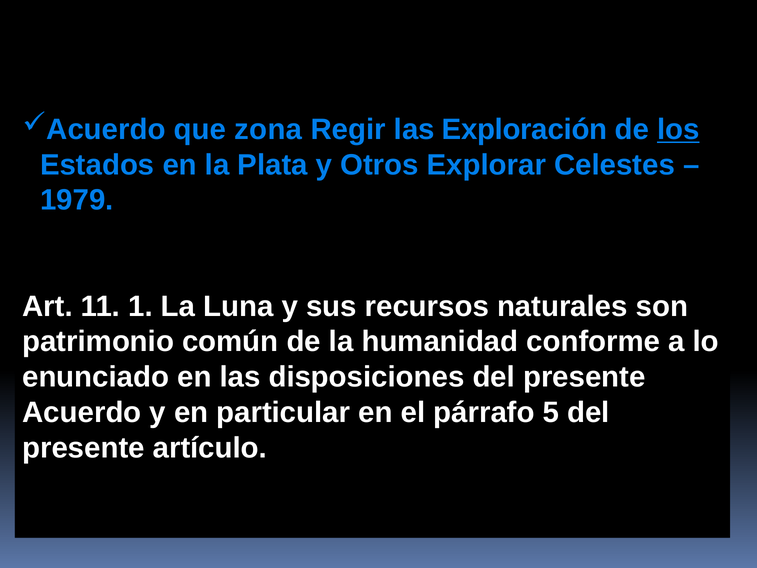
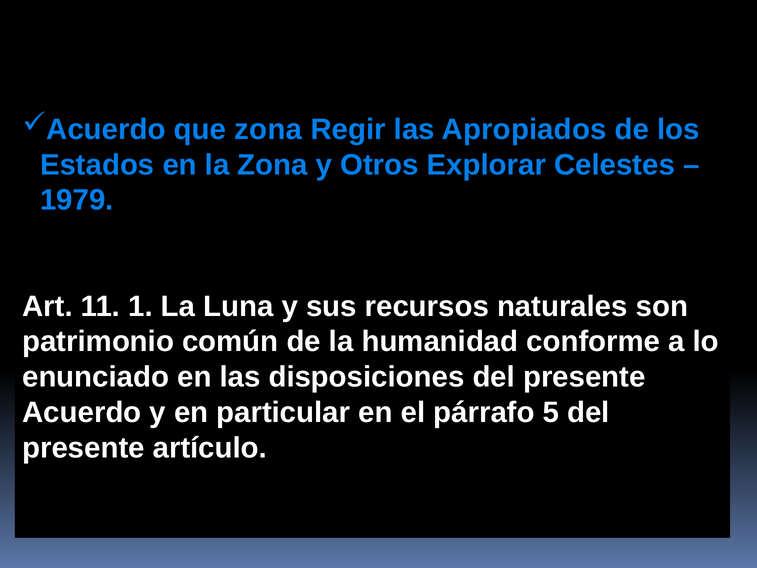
las Exploración: Exploración -> Apropiados
los at (678, 129) underline: present -> none
la Plata: Plata -> Zona
